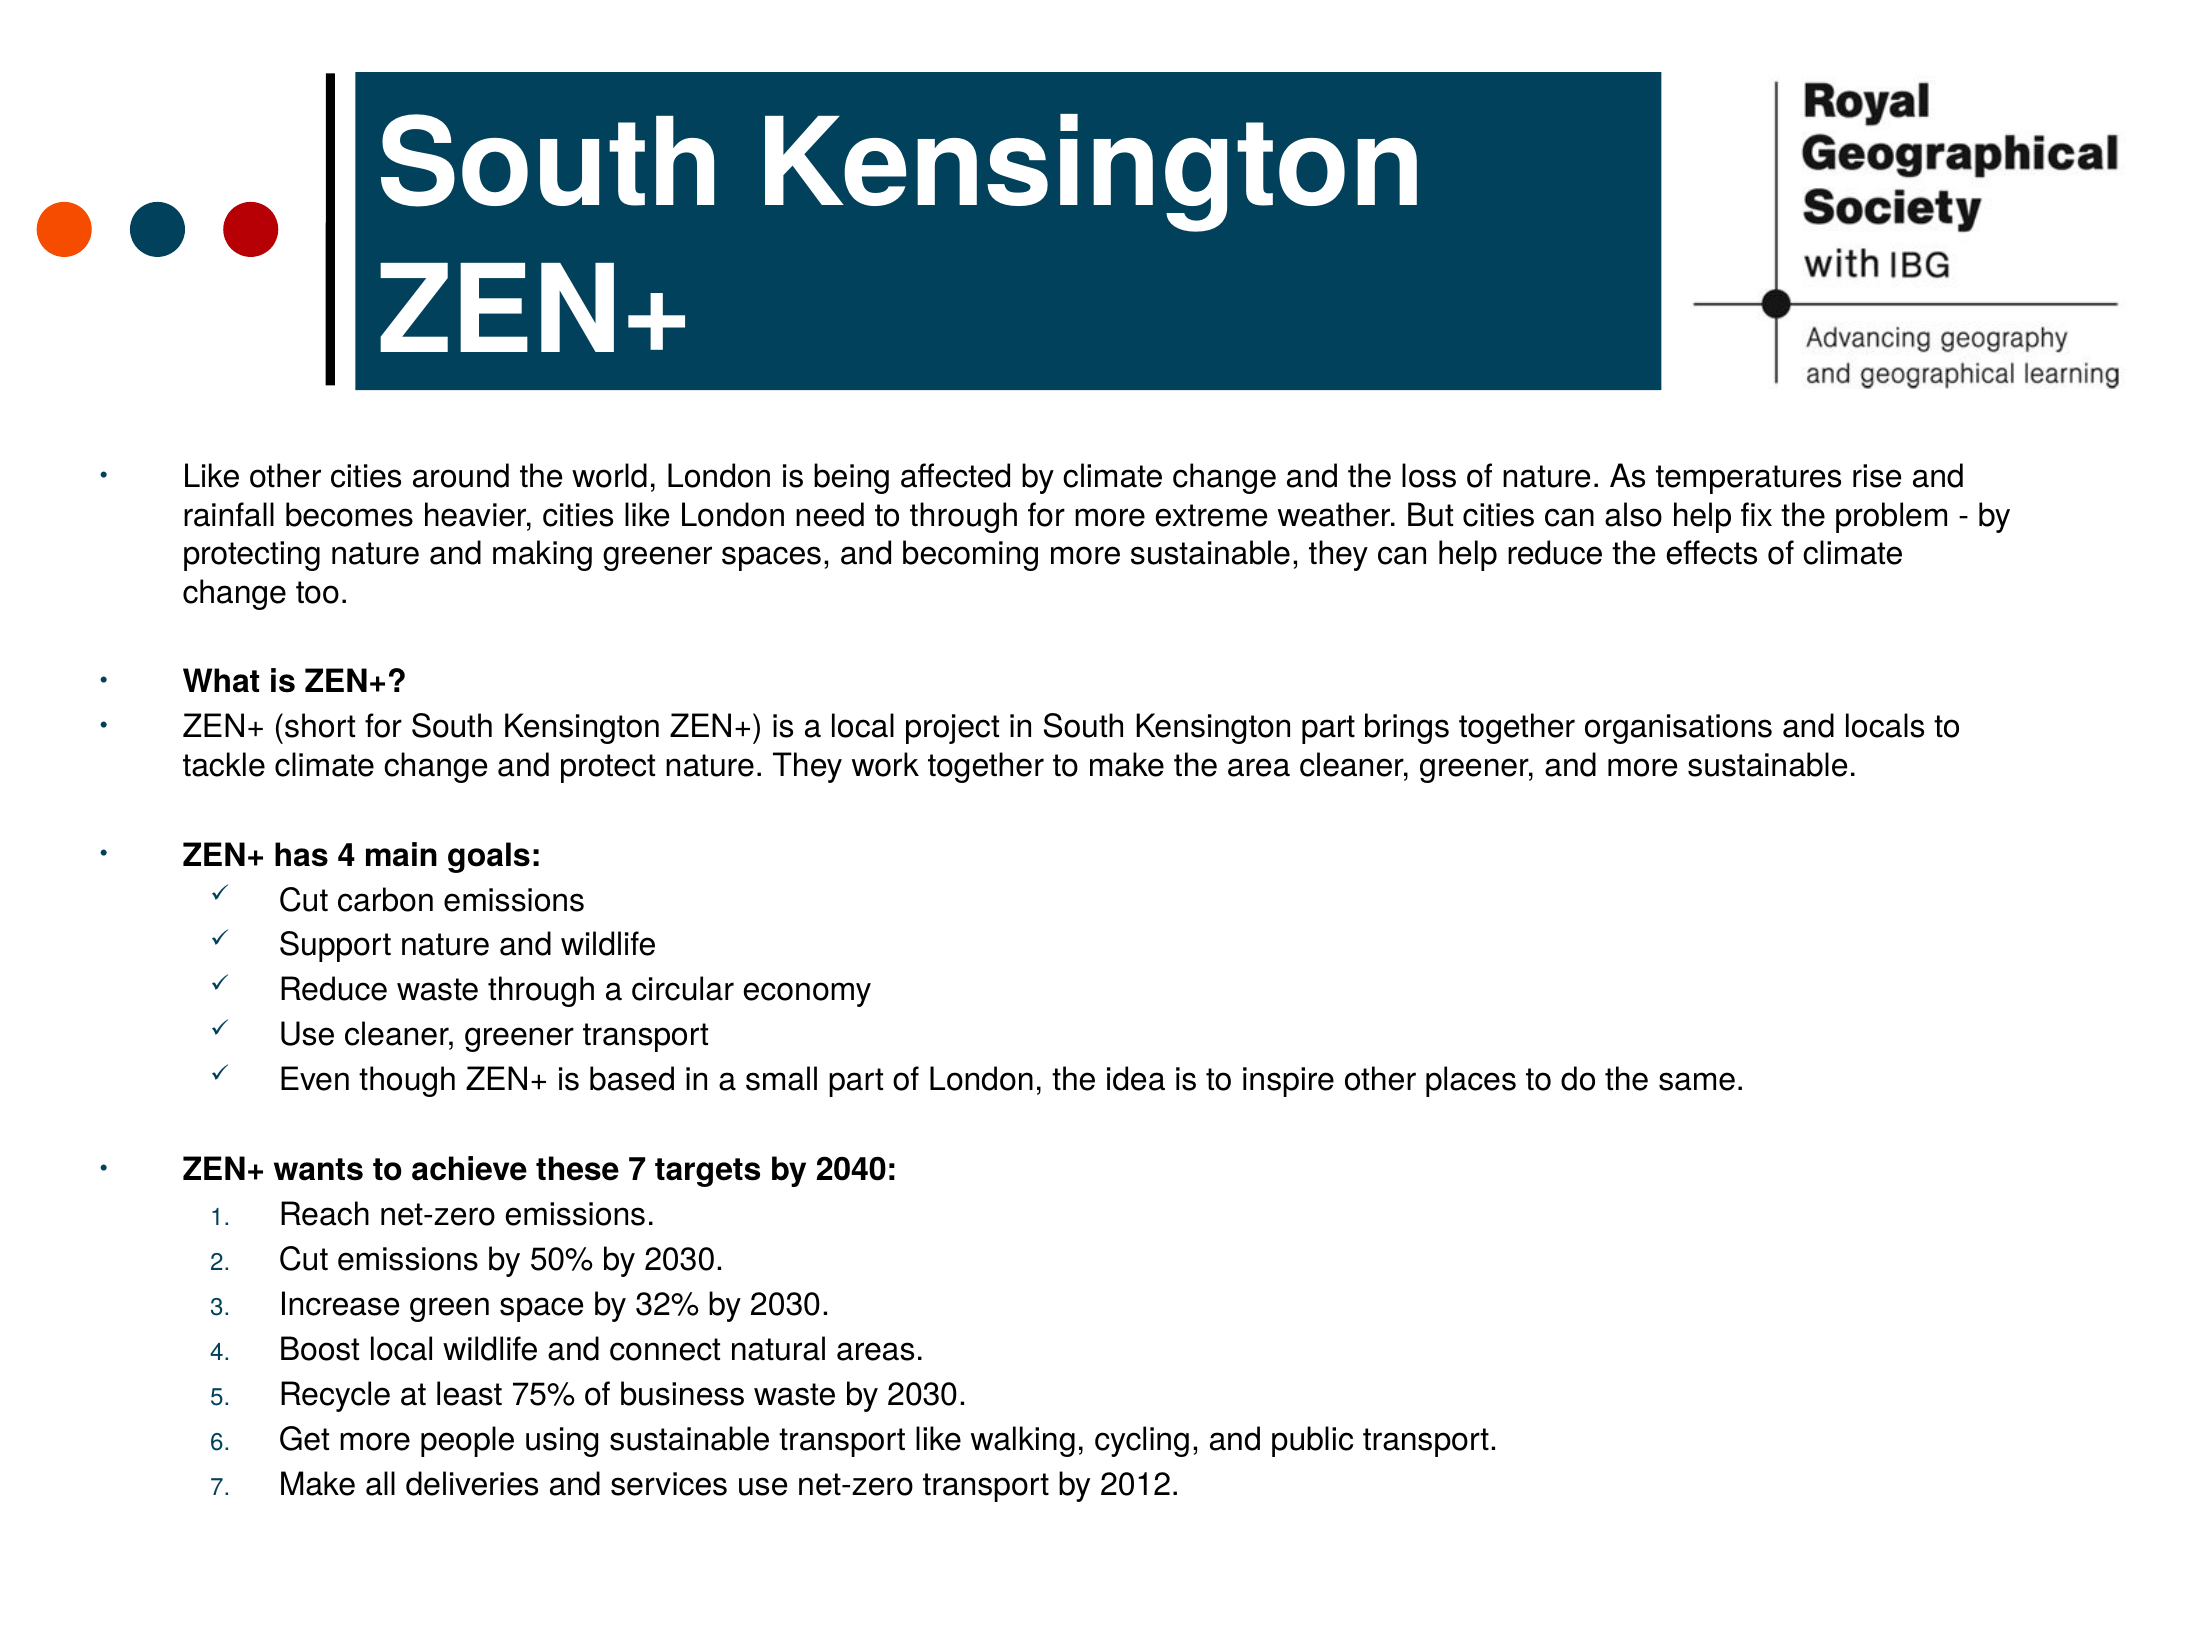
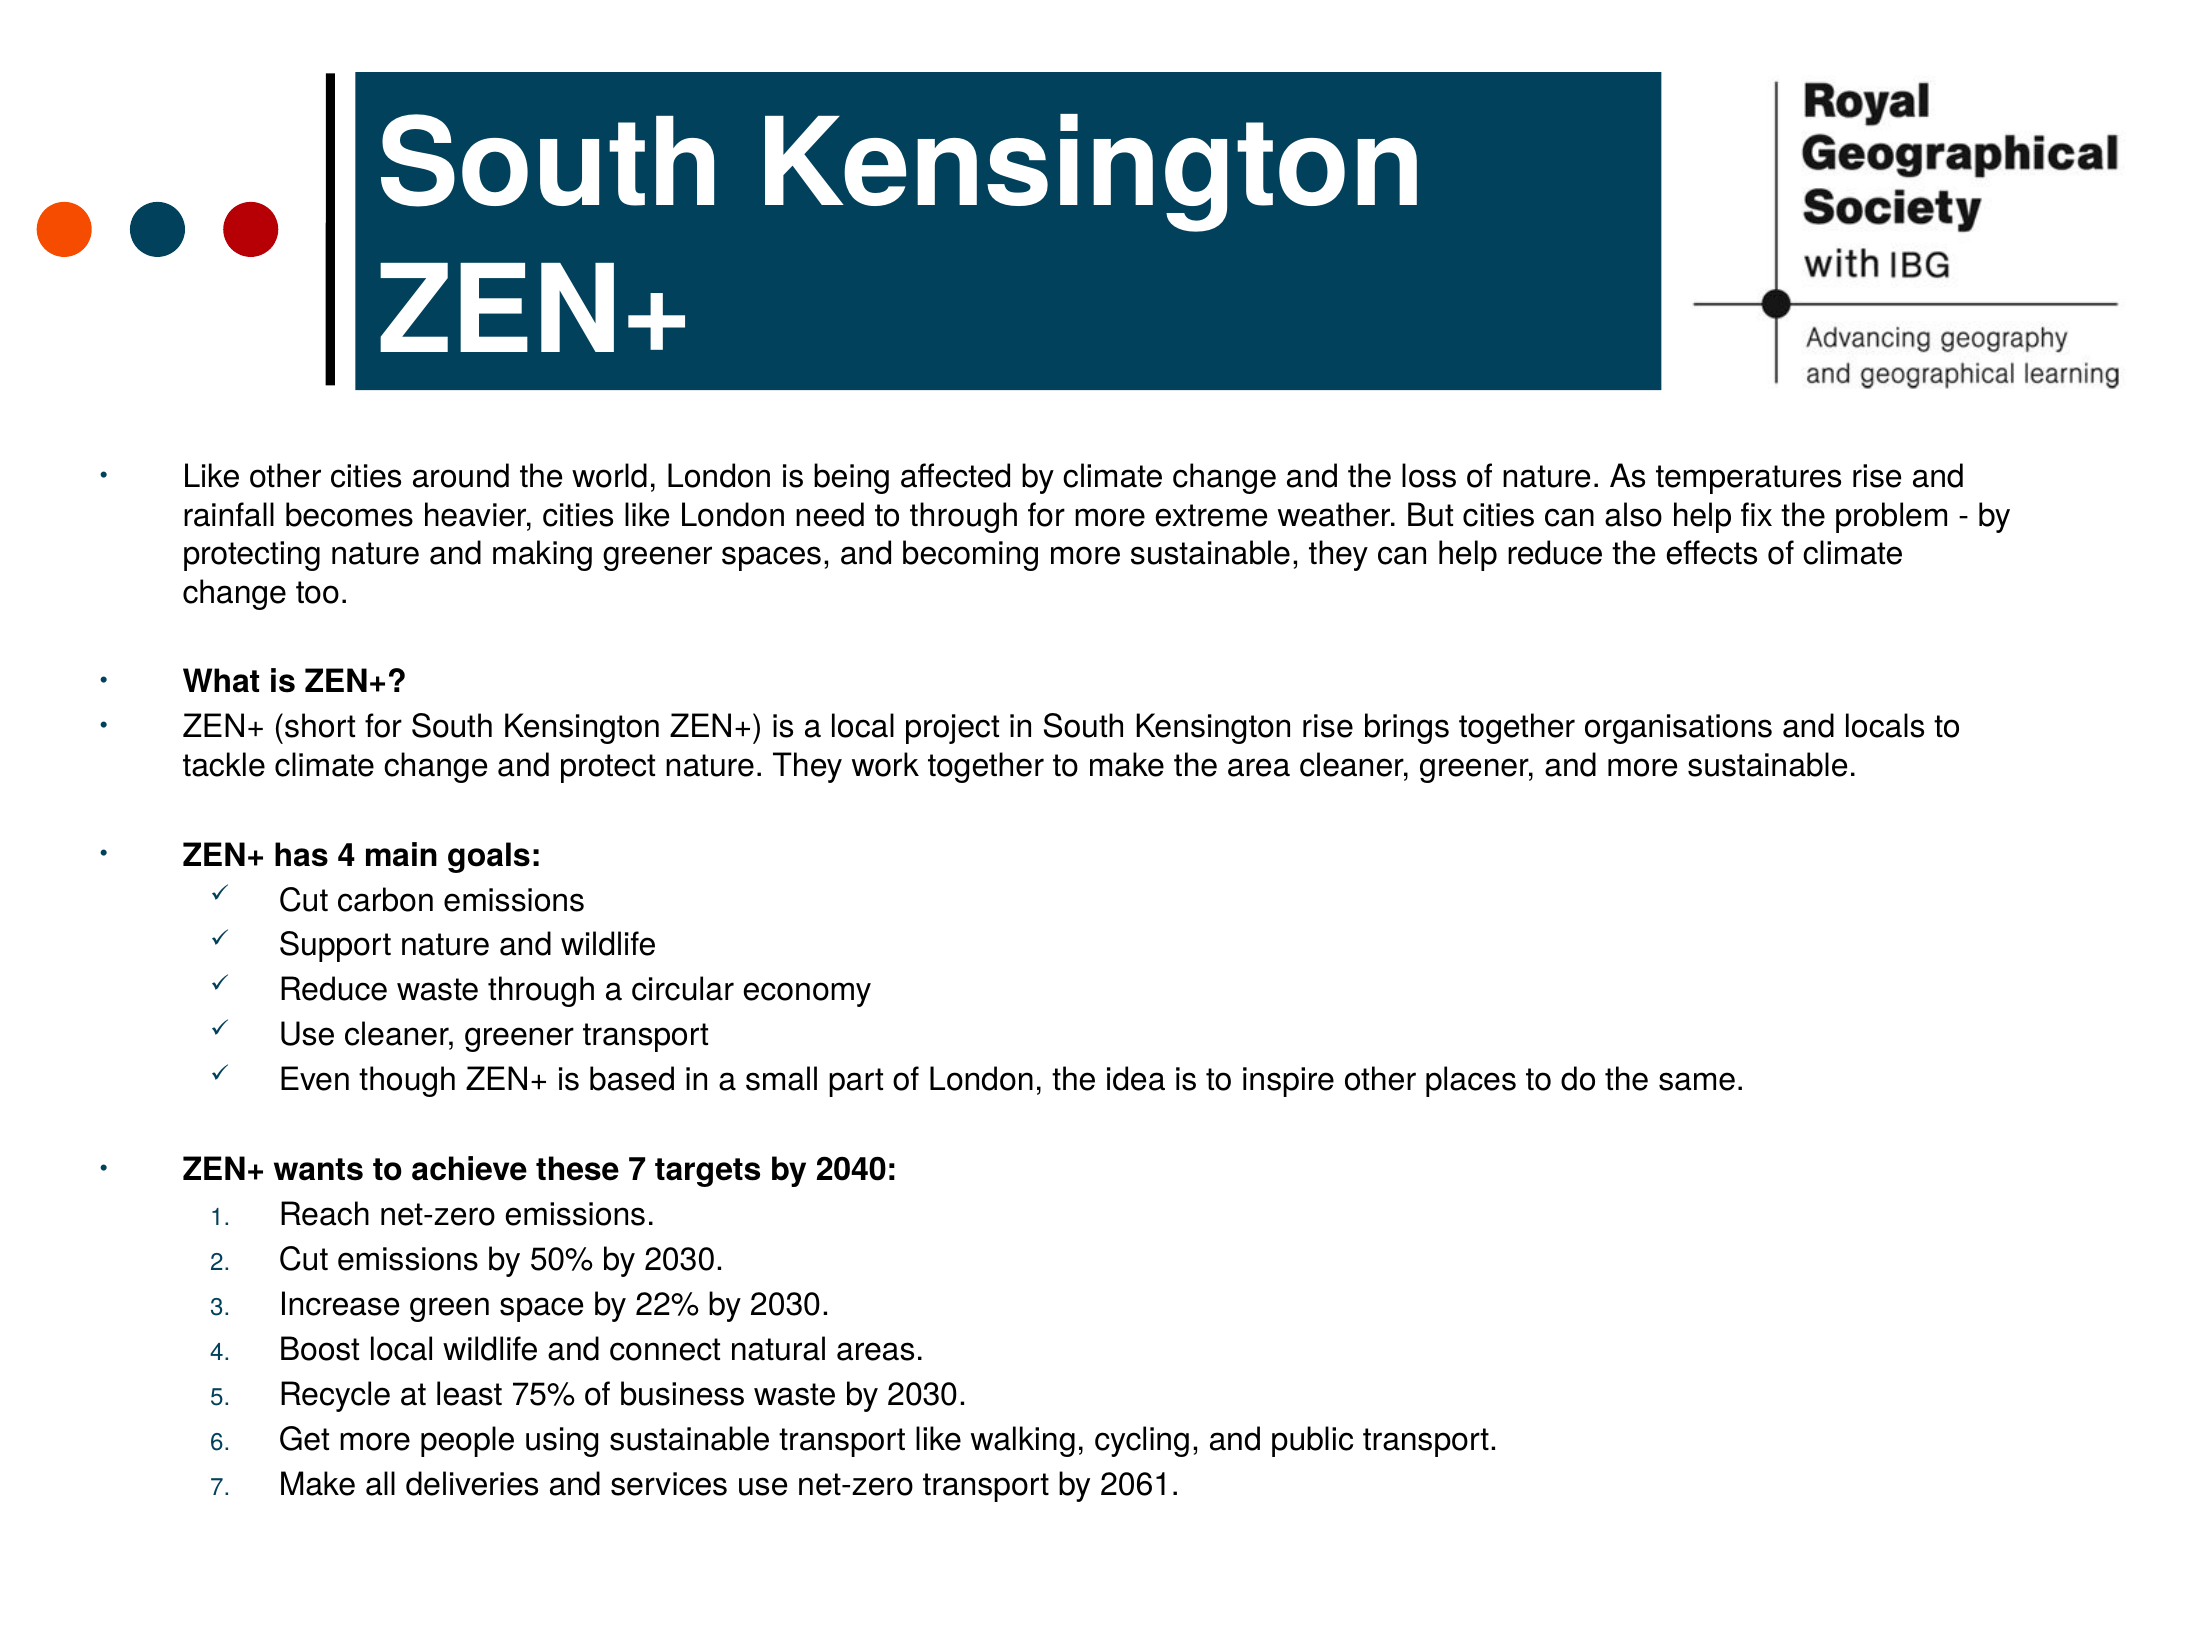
Kensington part: part -> rise
32%: 32% -> 22%
2012: 2012 -> 2061
